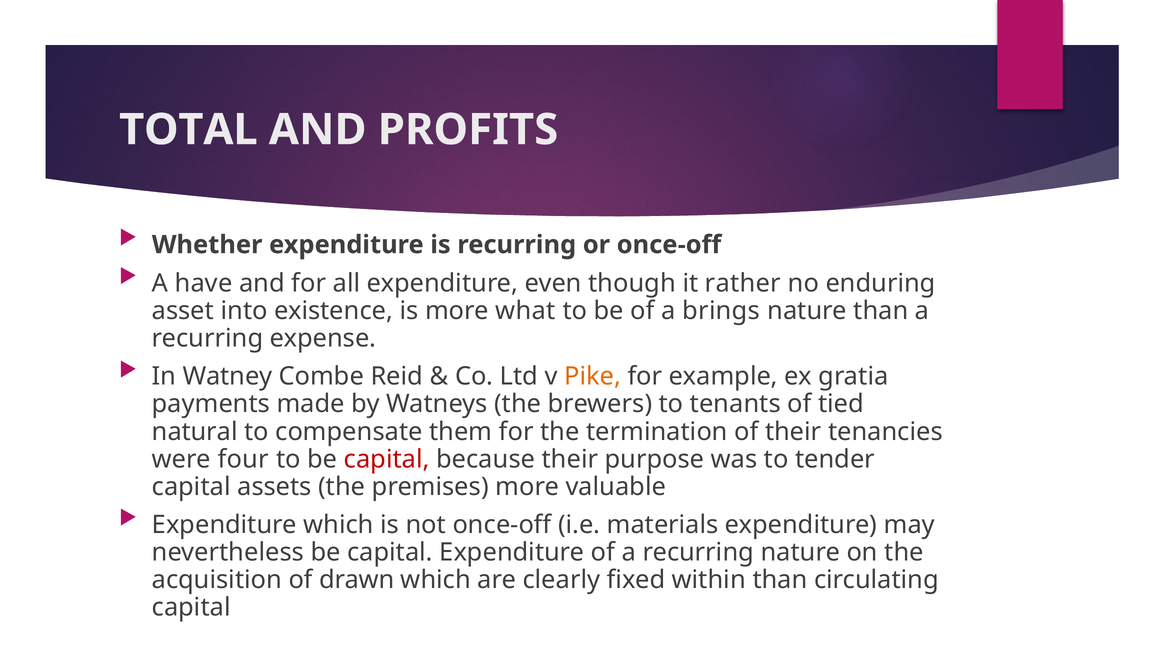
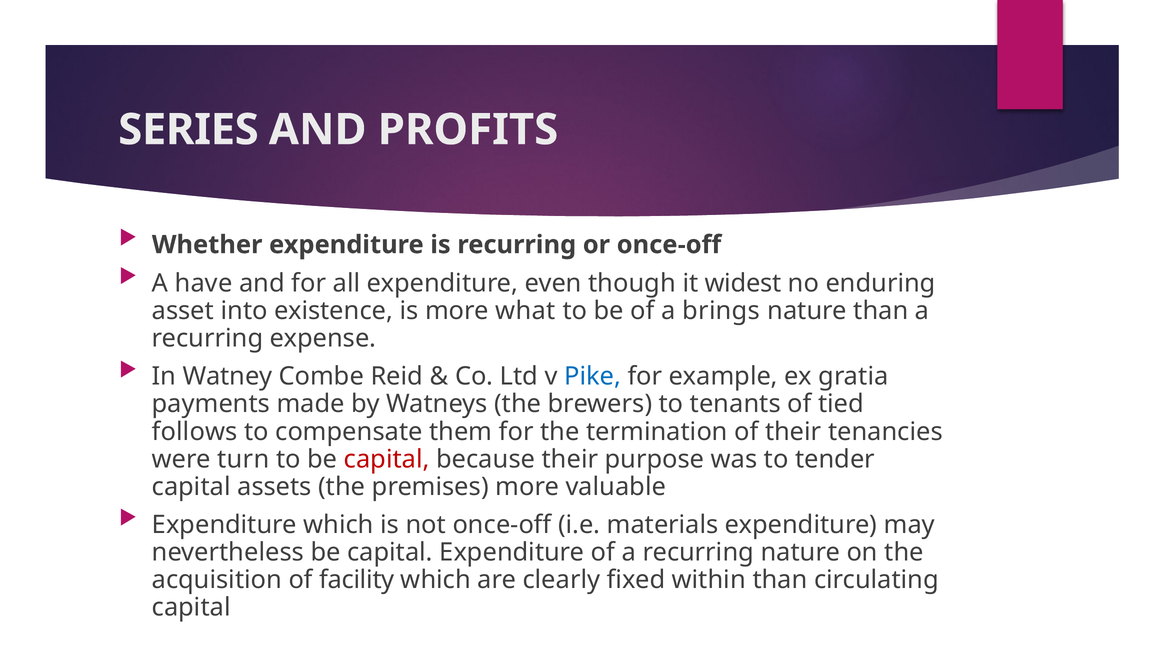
TOTAL: TOTAL -> SERIES
rather: rather -> widest
Pike colour: orange -> blue
natural: natural -> follows
four: four -> turn
drawn: drawn -> facility
